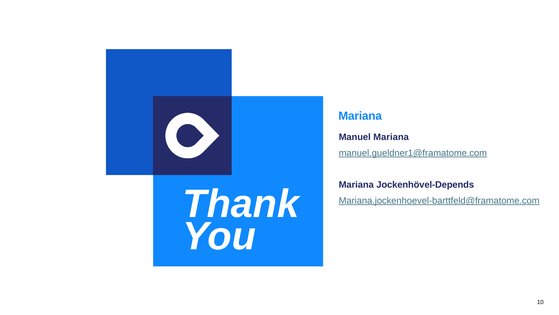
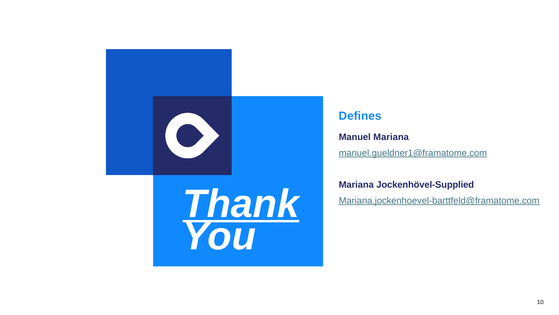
Mariana at (360, 116): Mariana -> Defines
Jockenhövel-Depends: Jockenhövel-Depends -> Jockenhövel-Supplied
Thank underline: none -> present
